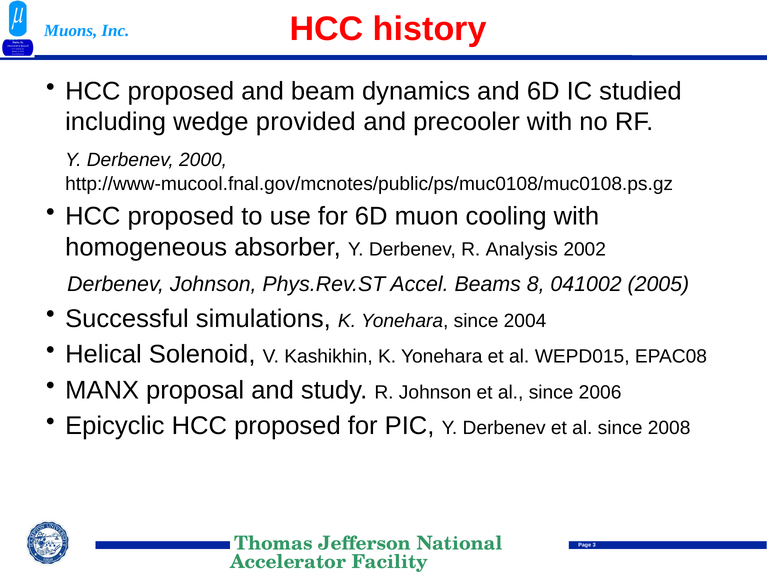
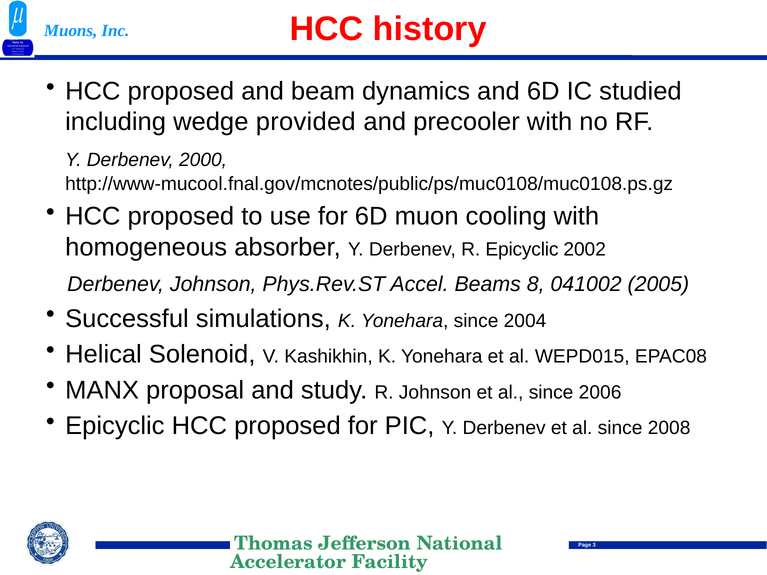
R Analysis: Analysis -> Epicyclic
